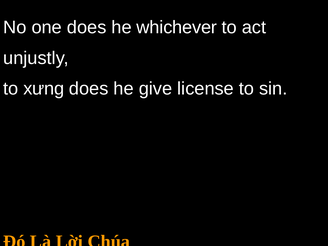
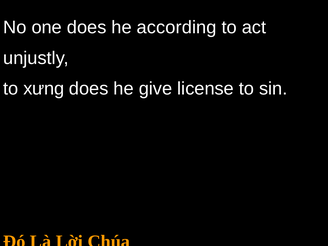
whichever: whichever -> according
